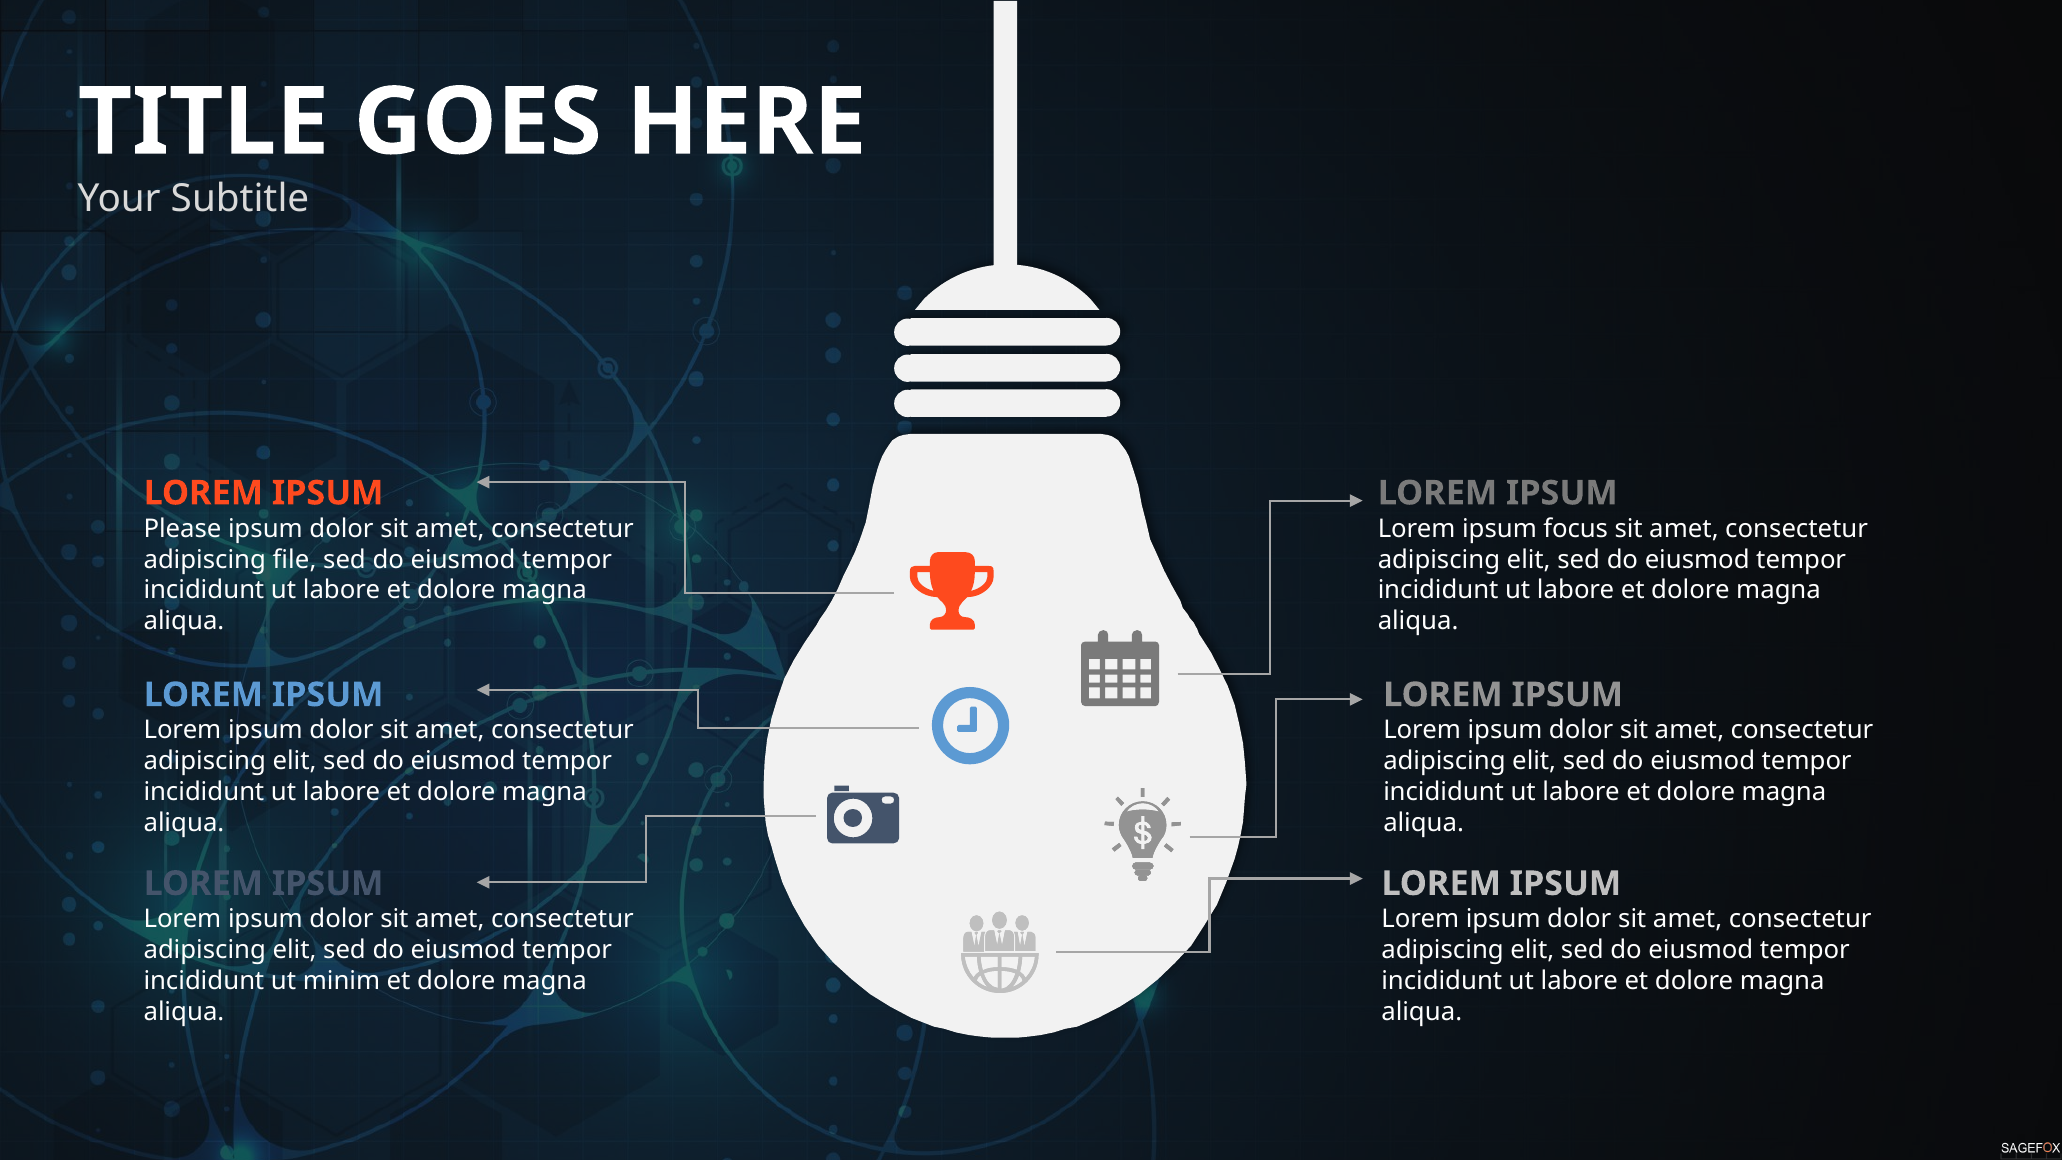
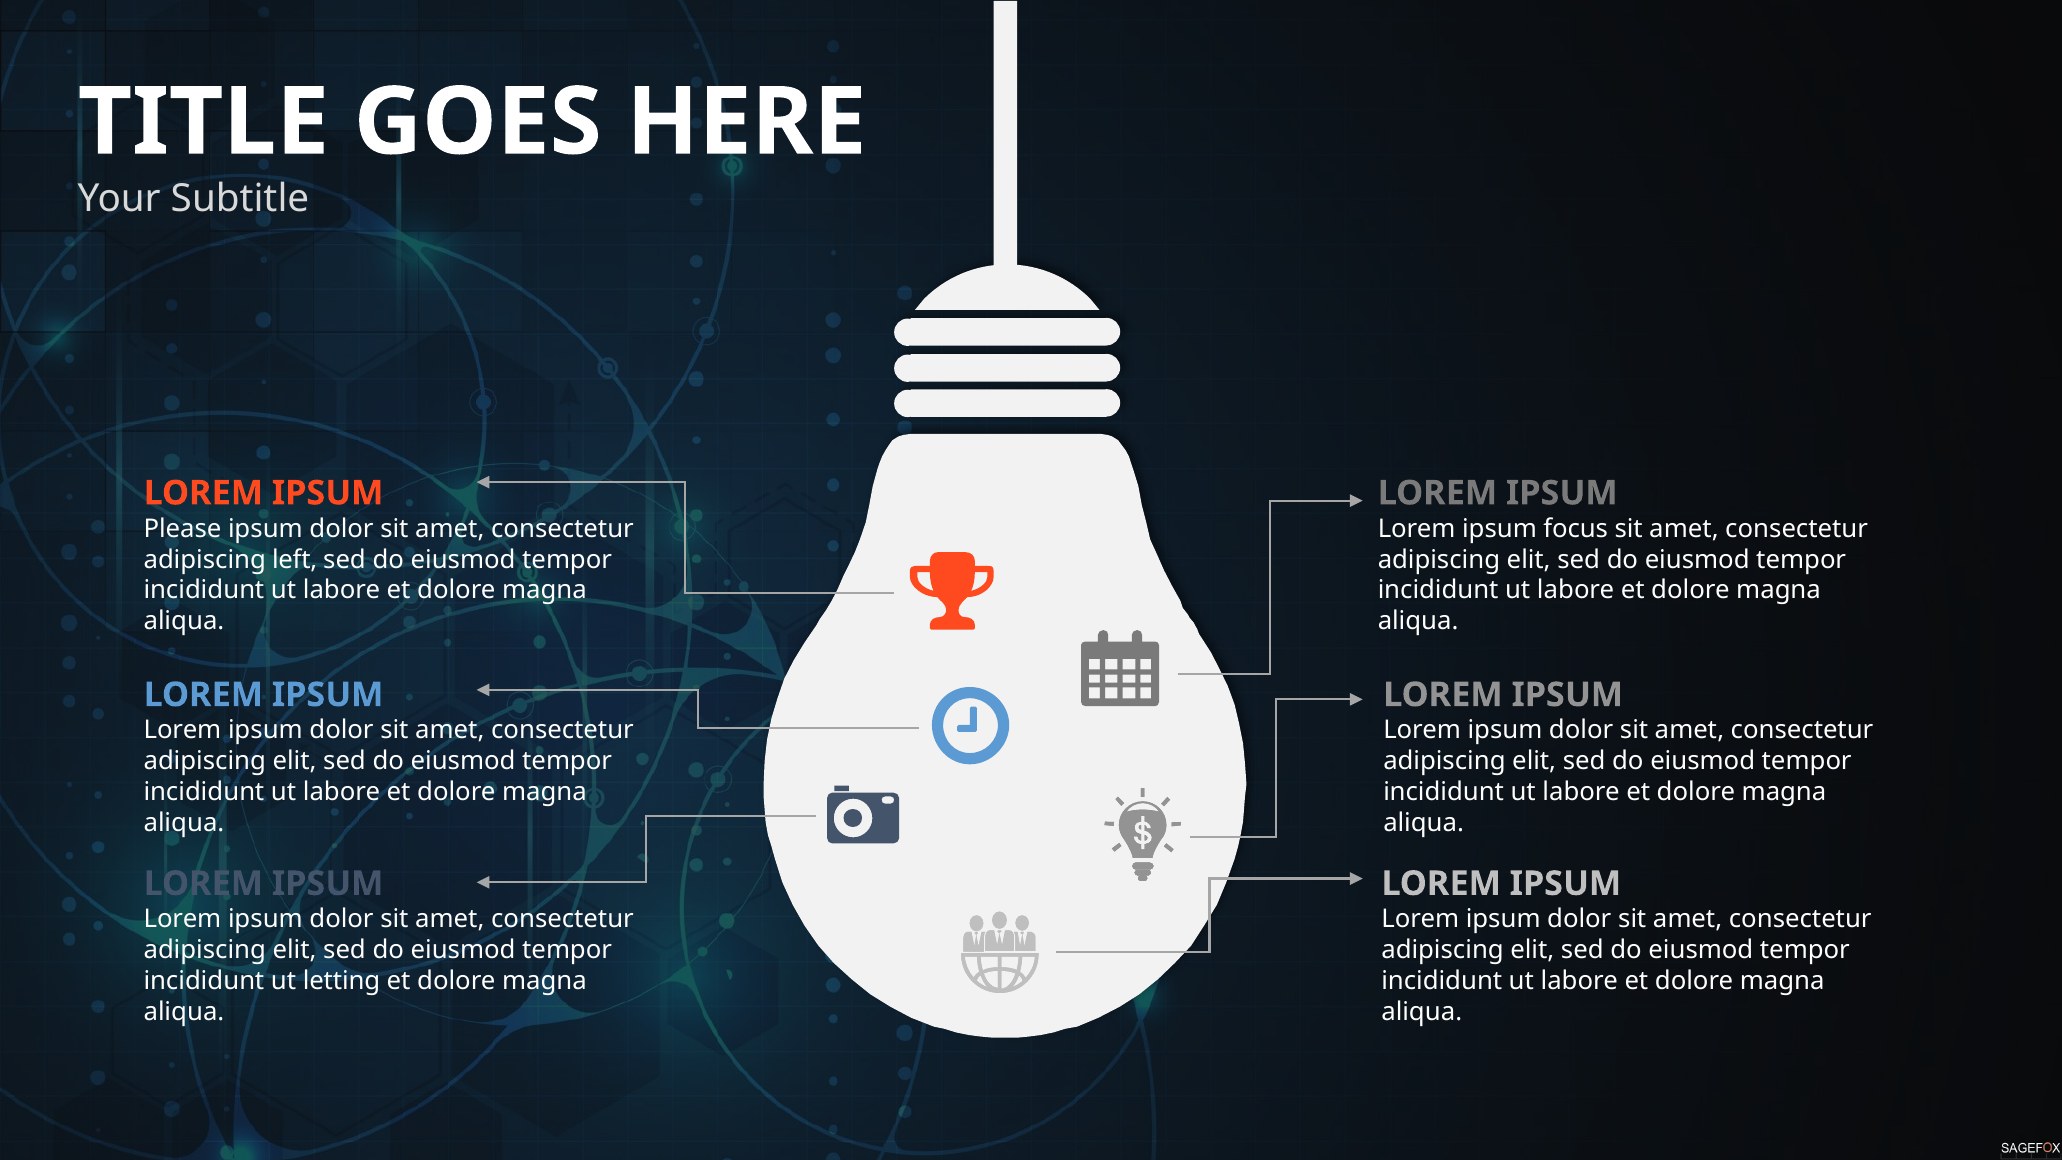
file: file -> left
minim: minim -> letting
